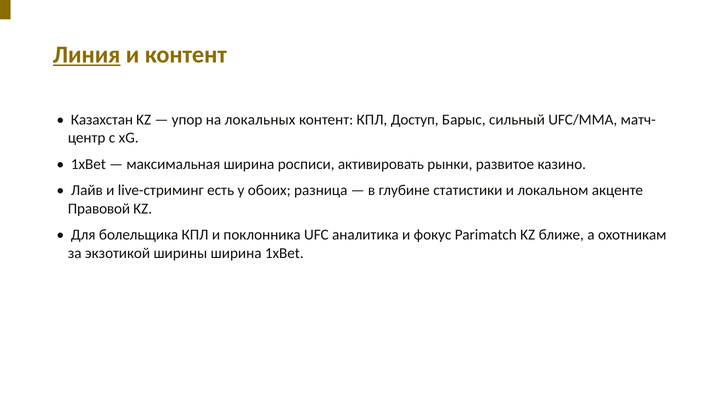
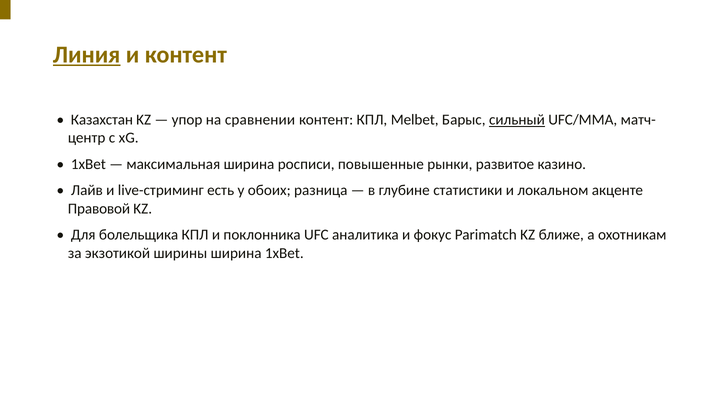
локальных: локальных -> сравнении
Доступ: Доступ -> Melbet
сильный underline: none -> present
активировать: активировать -> повышенные
